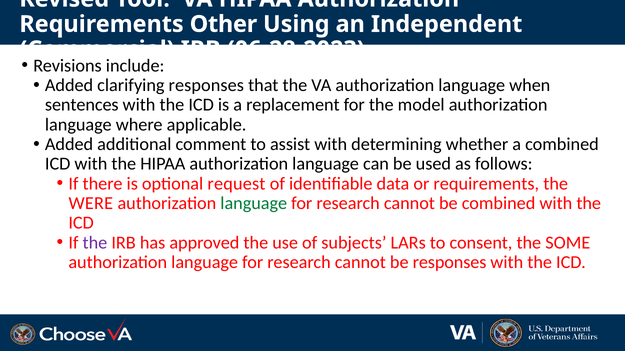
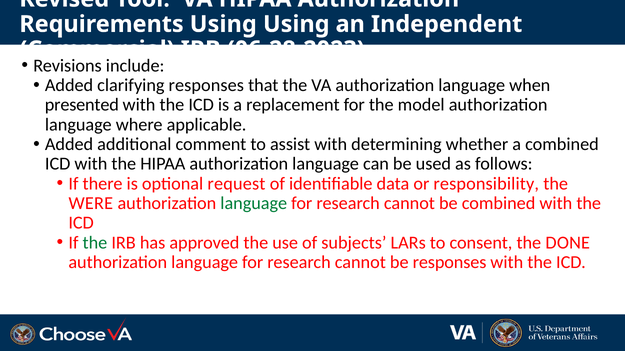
Requirements Other: Other -> Using
sentences: sentences -> presented
or requirements: requirements -> responsibility
the at (95, 243) colour: purple -> green
SOME: SOME -> DONE
